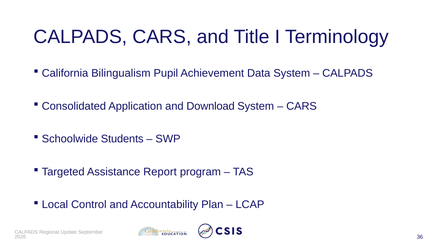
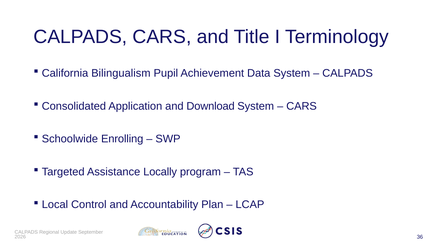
Students: Students -> Enrolling
Report: Report -> Locally
